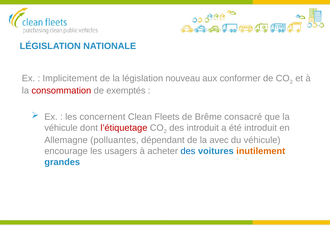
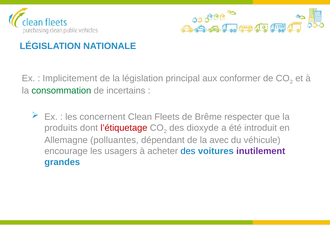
nouveau: nouveau -> principal
consommation colour: red -> green
exemptés: exemptés -> incertains
consacré: consacré -> respecter
véhicule at (61, 128): véhicule -> produits
des introduit: introduit -> dioxyde
inutilement colour: orange -> purple
